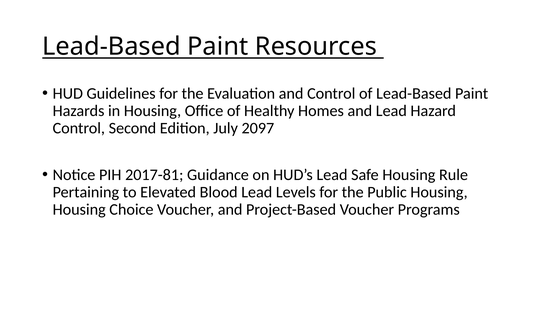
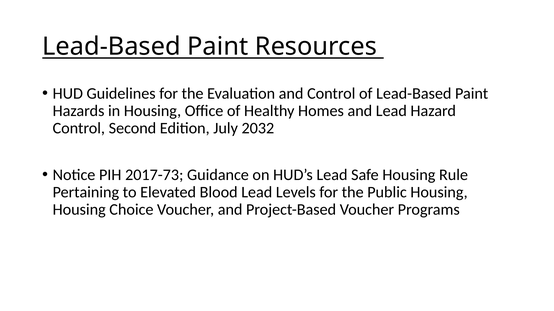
2097: 2097 -> 2032
2017-81: 2017-81 -> 2017-73
